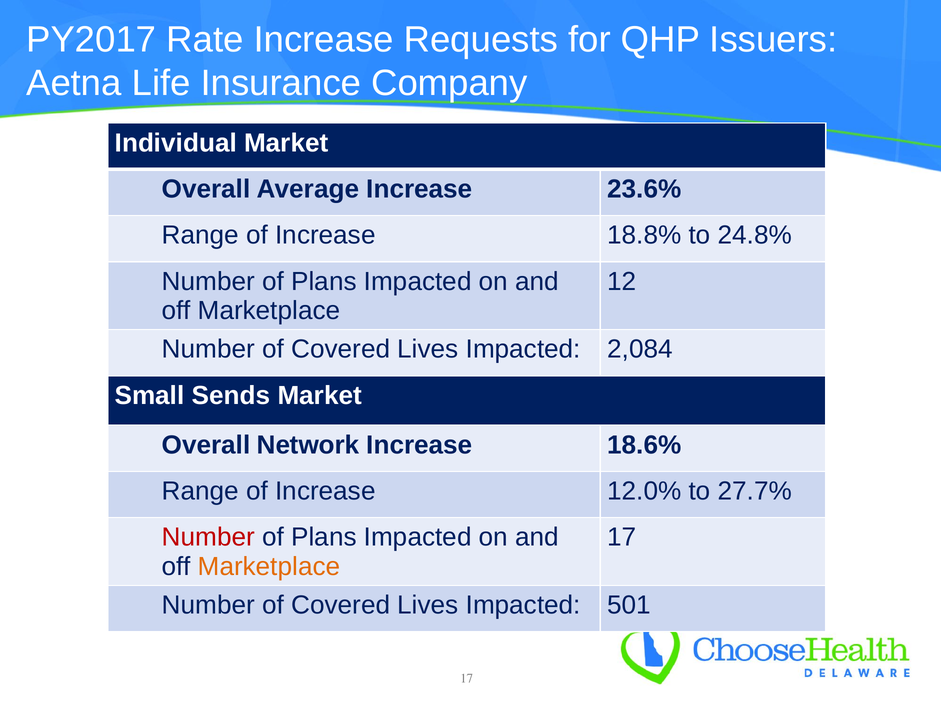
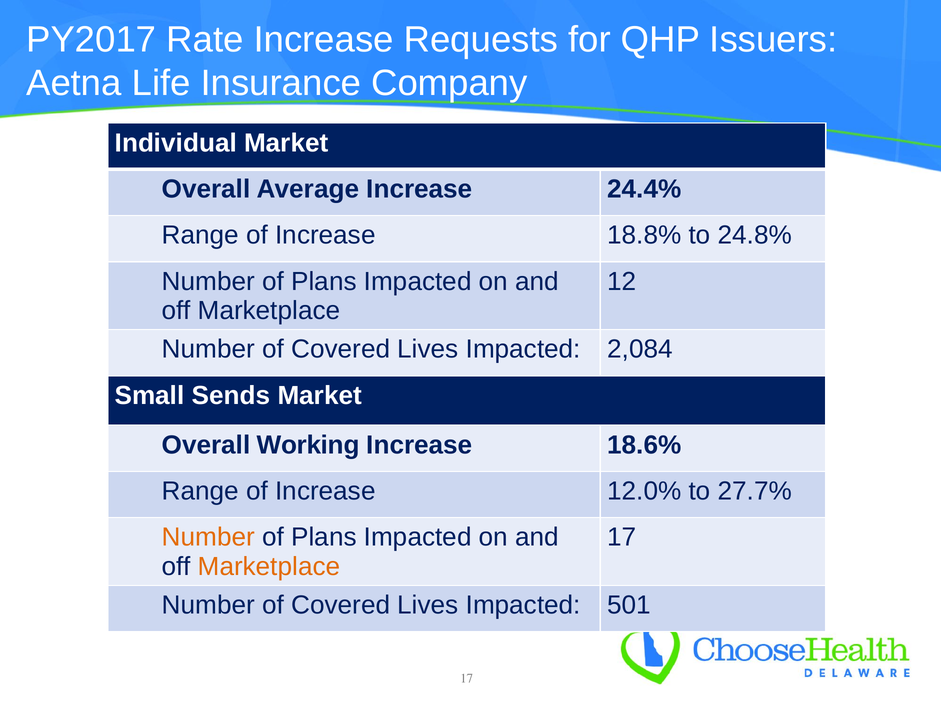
23.6%: 23.6% -> 24.4%
Network: Network -> Working
Number at (208, 537) colour: red -> orange
